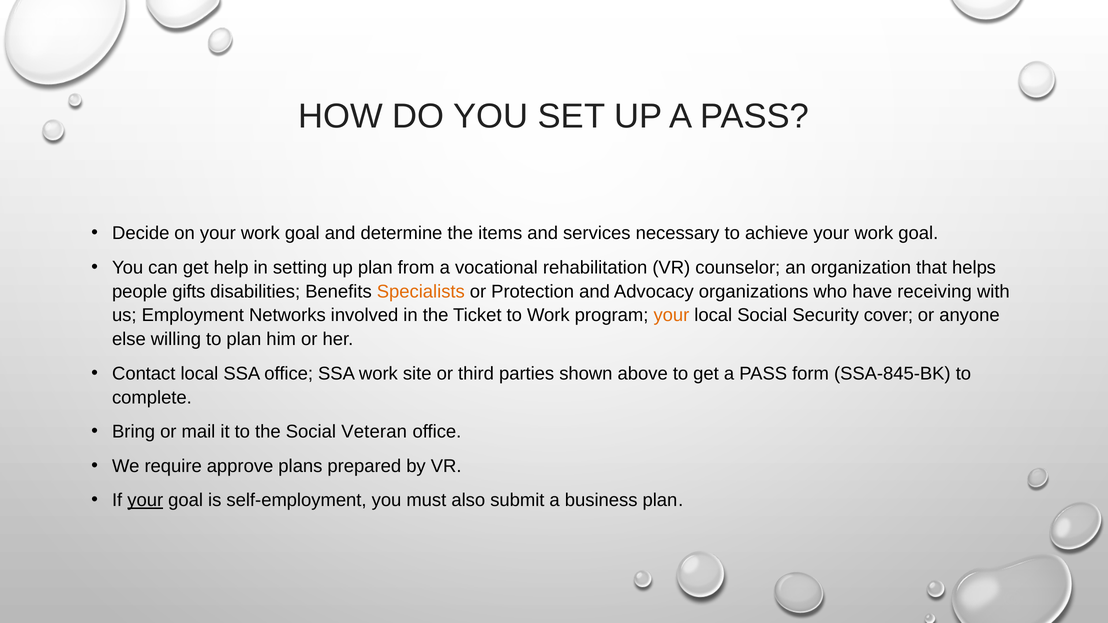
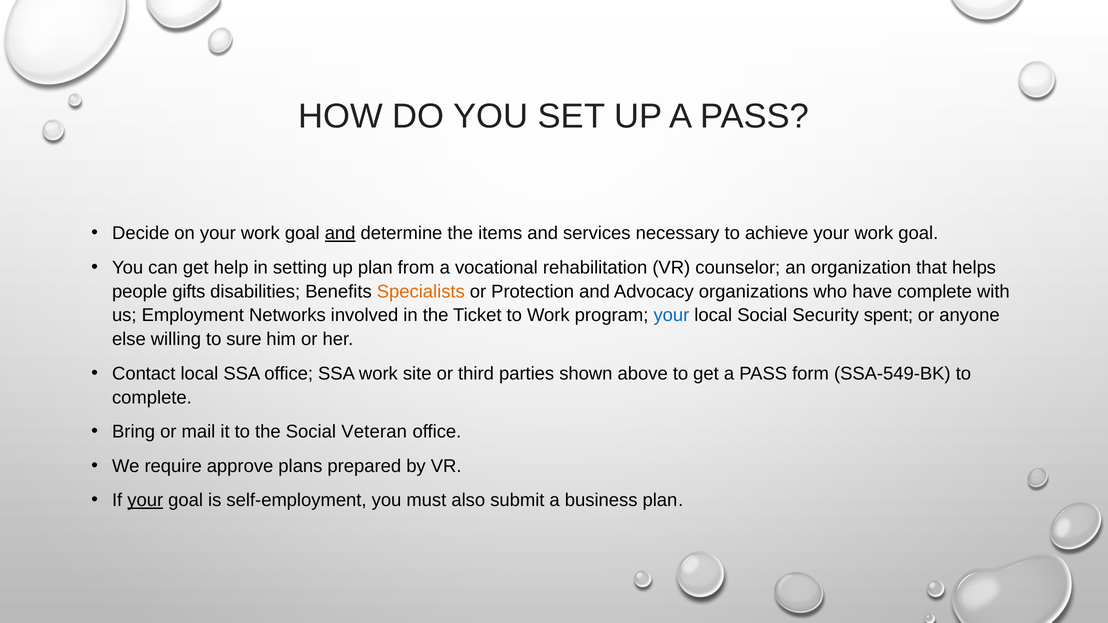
and at (340, 233) underline: none -> present
have receiving: receiving -> complete
your at (671, 316) colour: orange -> blue
cover: cover -> spent
to plan: plan -> sure
SSA-845-BK: SSA-845-BK -> SSA-549-BK
